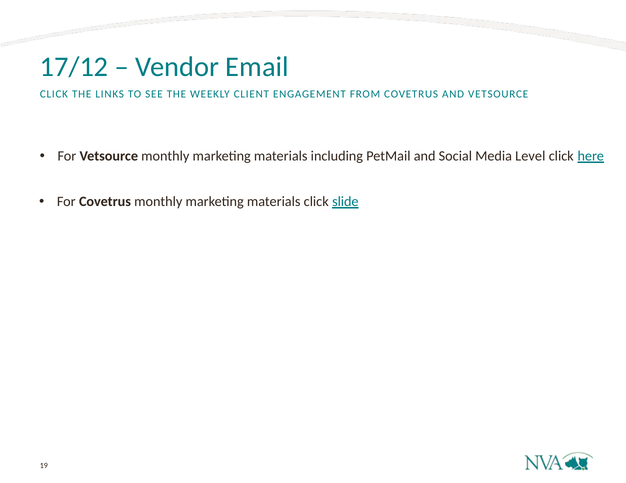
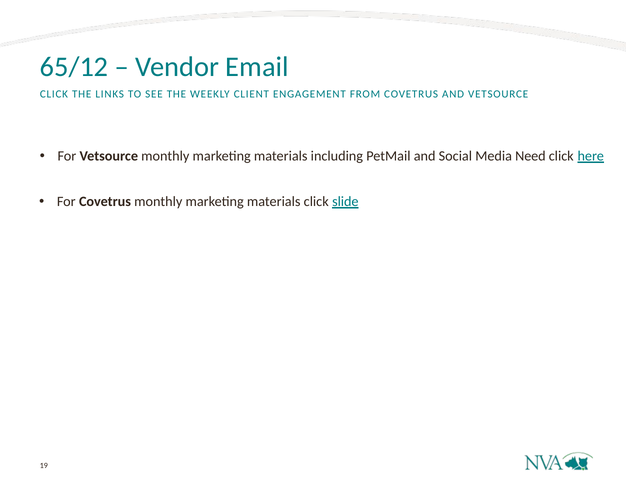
17/12: 17/12 -> 65/12
Level: Level -> Need
